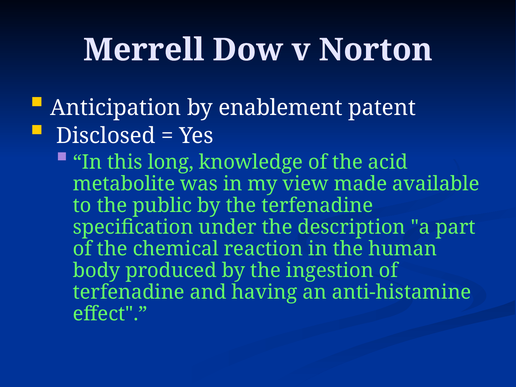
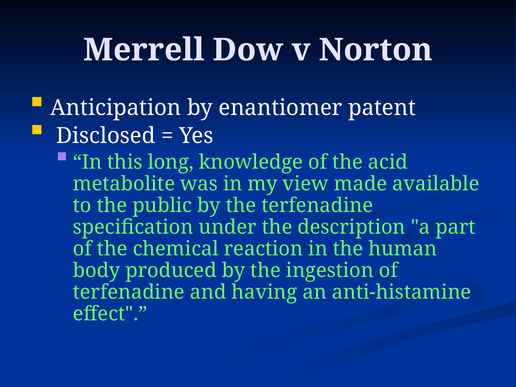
enablement: enablement -> enantiomer
